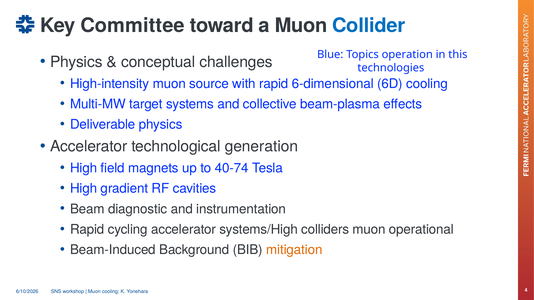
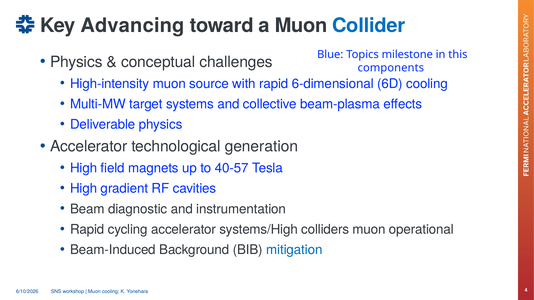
Committee: Committee -> Advancing
operation: operation -> milestone
technologies: technologies -> components
40-74: 40-74 -> 40-57
mitigation colour: orange -> blue
